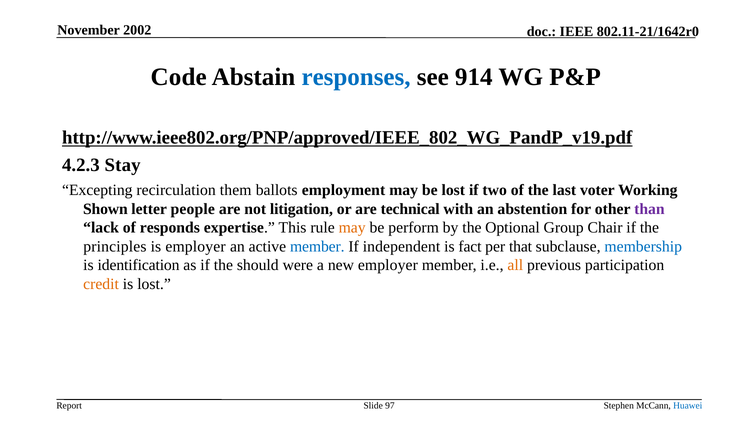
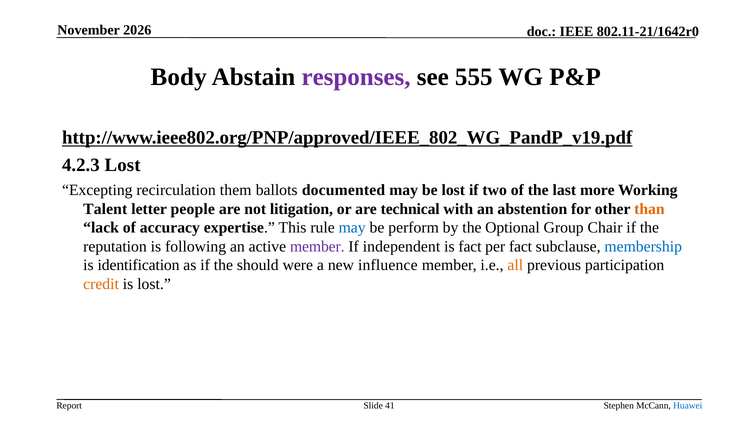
2002: 2002 -> 2026
Code: Code -> Body
responses colour: blue -> purple
914: 914 -> 555
4.2.3 Stay: Stay -> Lost
employment: employment -> documented
voter: voter -> more
Shown: Shown -> Talent
than colour: purple -> orange
responds: responds -> accuracy
may at (352, 228) colour: orange -> blue
principles: principles -> reputation
is employer: employer -> following
member at (317, 246) colour: blue -> purple
per that: that -> fact
new employer: employer -> influence
97: 97 -> 41
